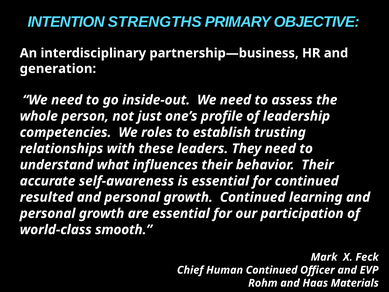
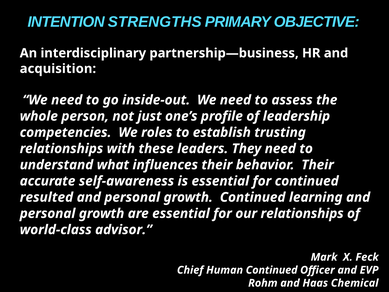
generation: generation -> acquisition
our participation: participation -> relationships
smooth: smooth -> advisor
Materials: Materials -> Chemical
